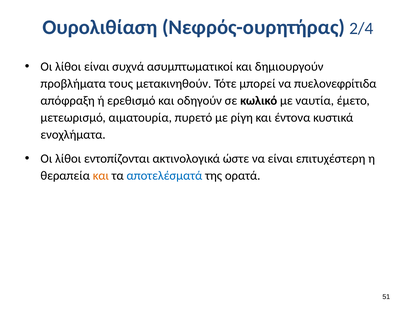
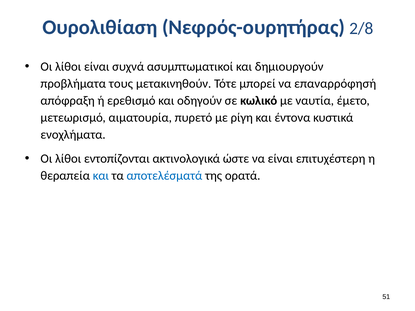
2/4: 2/4 -> 2/8
πυελονεφρίτιδα: πυελονεφρίτιδα -> επαναρρόφησή
και at (101, 176) colour: orange -> blue
